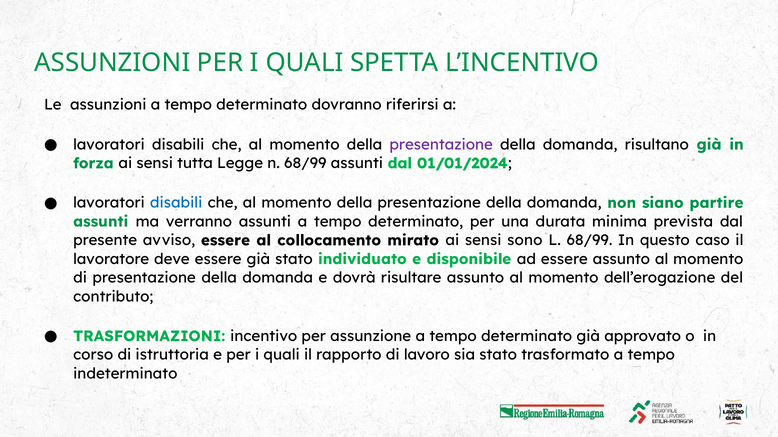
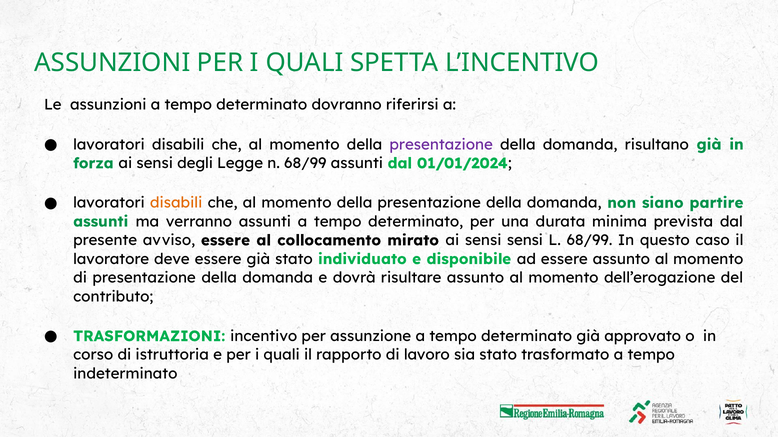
tutta: tutta -> degli
disabili at (176, 203) colour: blue -> orange
sensi sono: sono -> sensi
